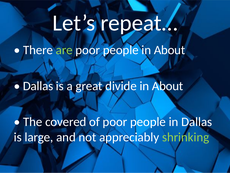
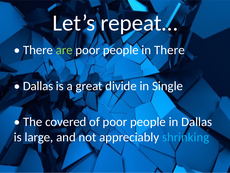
people in About: About -> There
divide in About: About -> Single
shrinking colour: light green -> light blue
